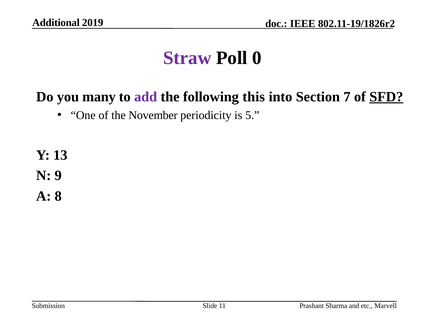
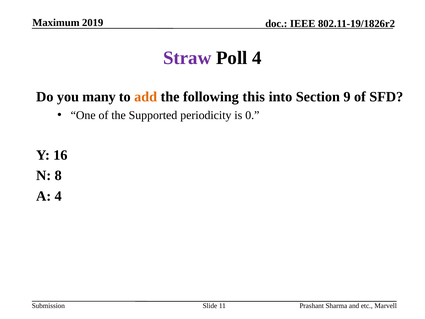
Additional: Additional -> Maximum
Poll 0: 0 -> 4
add colour: purple -> orange
7: 7 -> 9
SFD underline: present -> none
November: November -> Supported
5: 5 -> 0
13: 13 -> 16
9: 9 -> 8
A 8: 8 -> 4
